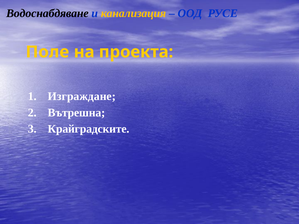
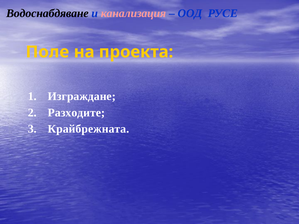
канализация colour: yellow -> pink
Вътрешна: Вътрешна -> Разходите
Крайградските: Крайградските -> Крайбрежната
